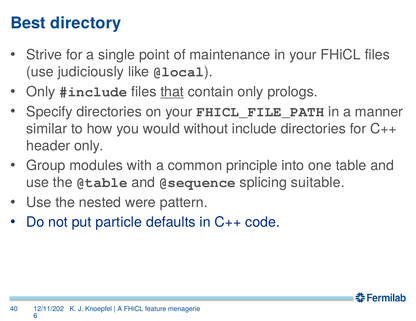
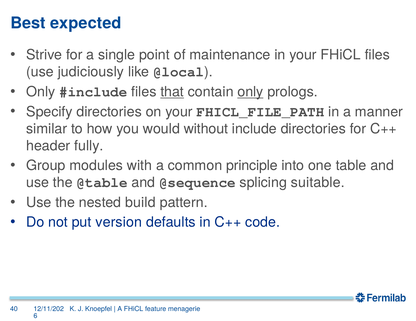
directory: directory -> expected
only at (250, 92) underline: none -> present
header only: only -> fully
were: were -> build
particle: particle -> version
